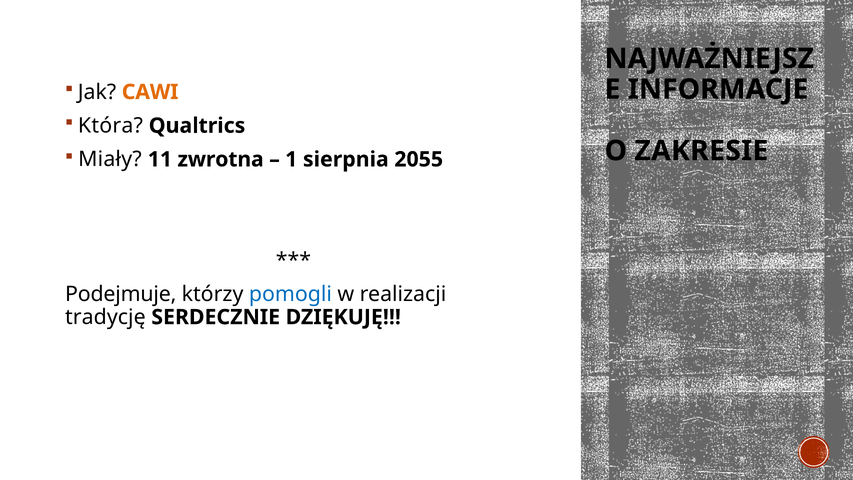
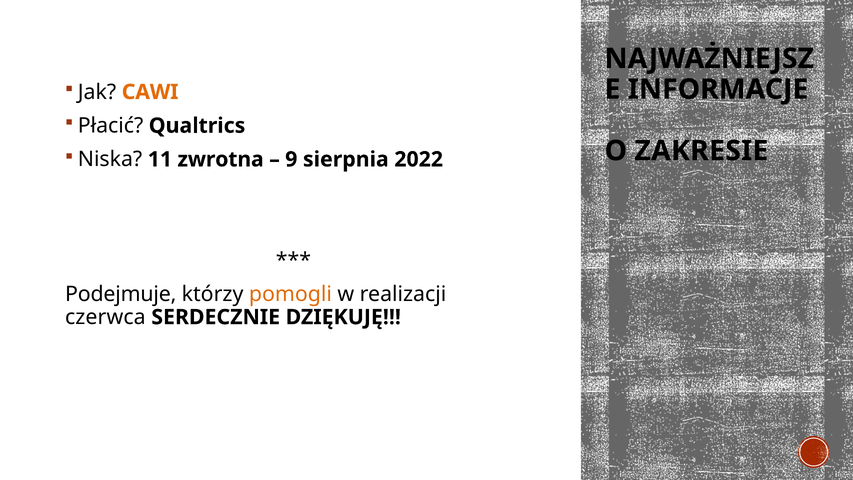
Która: Która -> Płacić
Miały: Miały -> Niska
1: 1 -> 9
2055: 2055 -> 2022
pomogli colour: blue -> orange
tradycję: tradycję -> czerwca
